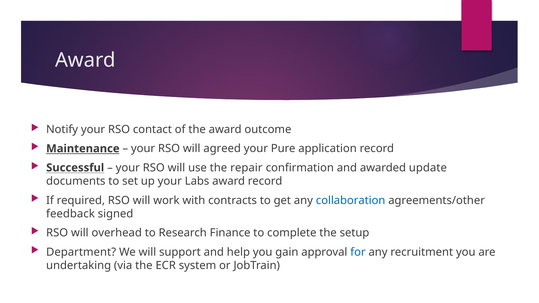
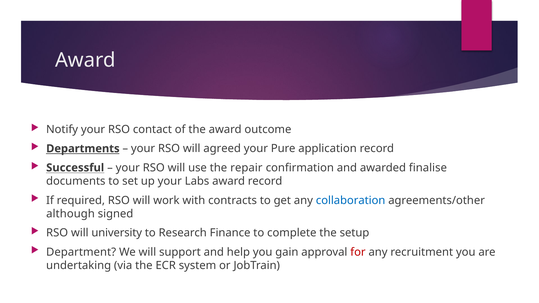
Maintenance: Maintenance -> Departments
update: update -> finalise
feedback: feedback -> although
overhead: overhead -> university
for colour: blue -> red
